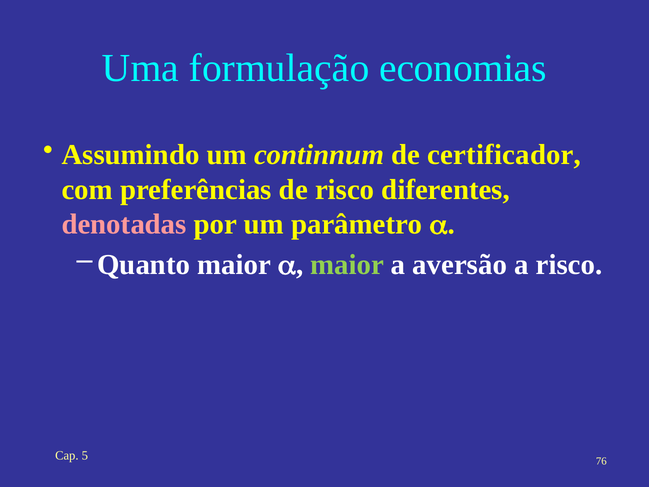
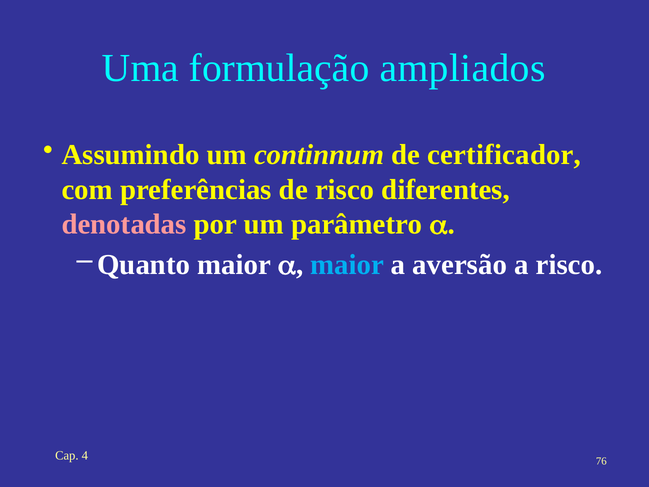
economias: economias -> ampliados
maior at (347, 264) colour: light green -> light blue
5: 5 -> 4
